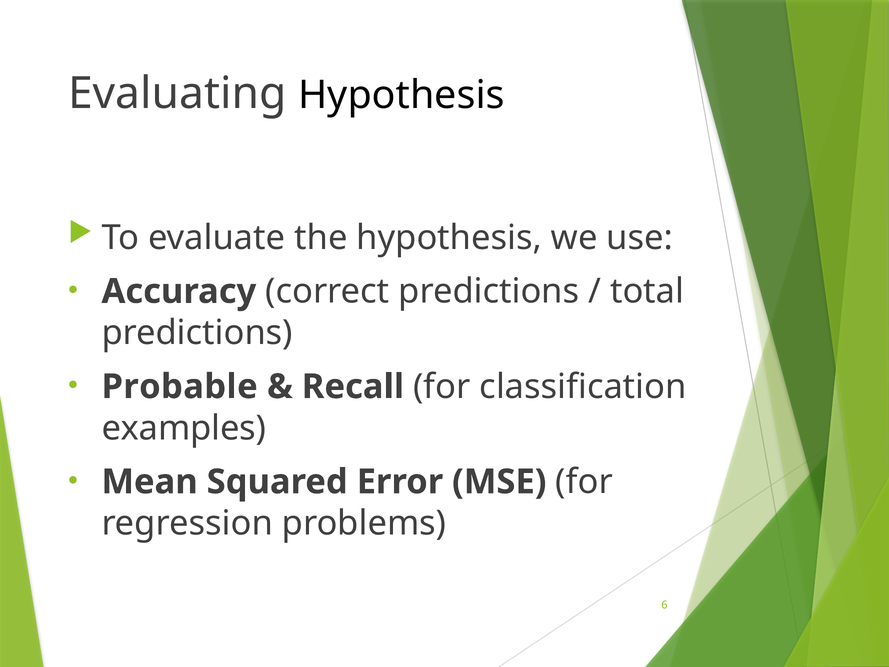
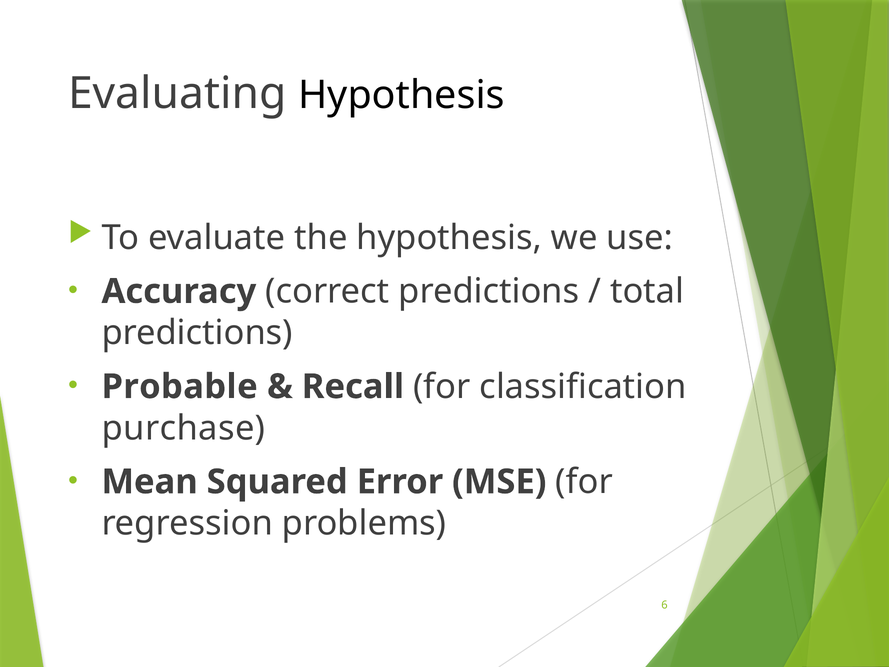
examples: examples -> purchase
